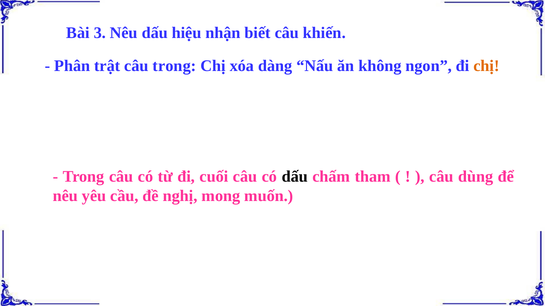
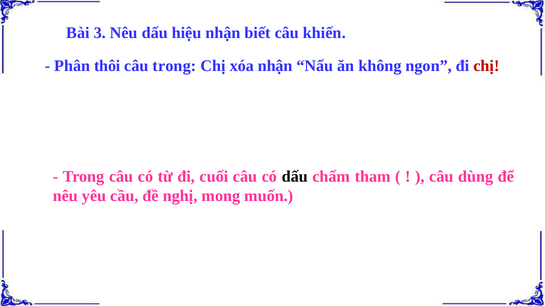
trật: trật -> thôi
xóa dàng: dàng -> nhận
chị at (486, 66) colour: orange -> red
